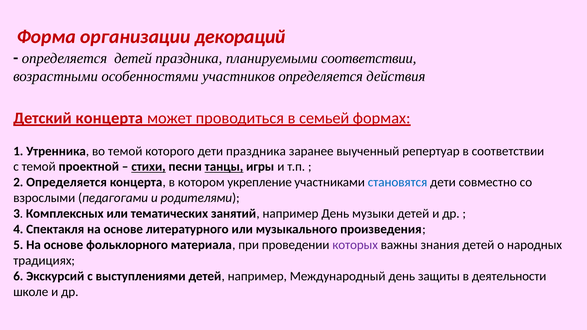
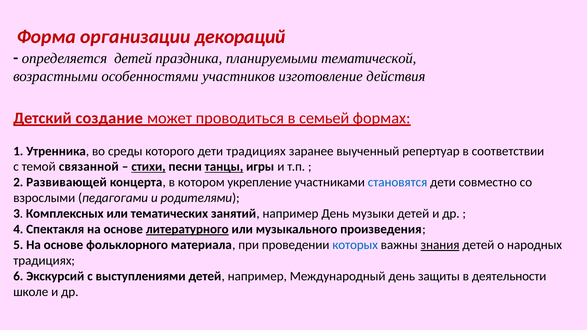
планируемыми соответствии: соответствии -> тематической
участников определяется: определяется -> изготовление
Детский концерта: концерта -> создание
во темой: темой -> среды
дети праздника: праздника -> традициях
проектной: проектной -> связанной
2 Определяется: Определяется -> Развивающей
литературного underline: none -> present
которых colour: purple -> blue
знания underline: none -> present
